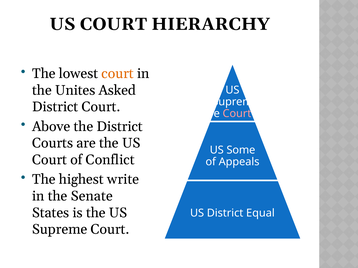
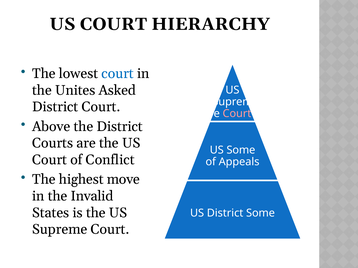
court at (118, 74) colour: orange -> blue
write: write -> move
Senate: Senate -> Invalid
District Equal: Equal -> Some
